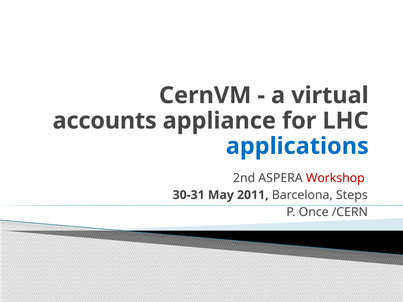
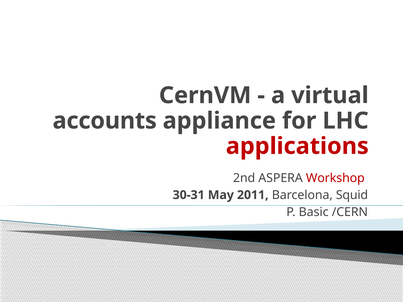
applications colour: blue -> red
Steps: Steps -> Squid
Once: Once -> Basic
